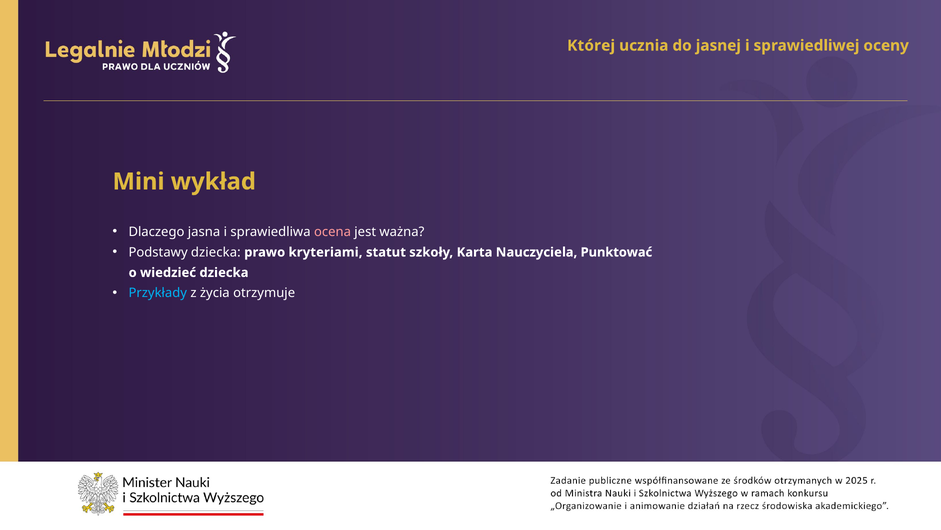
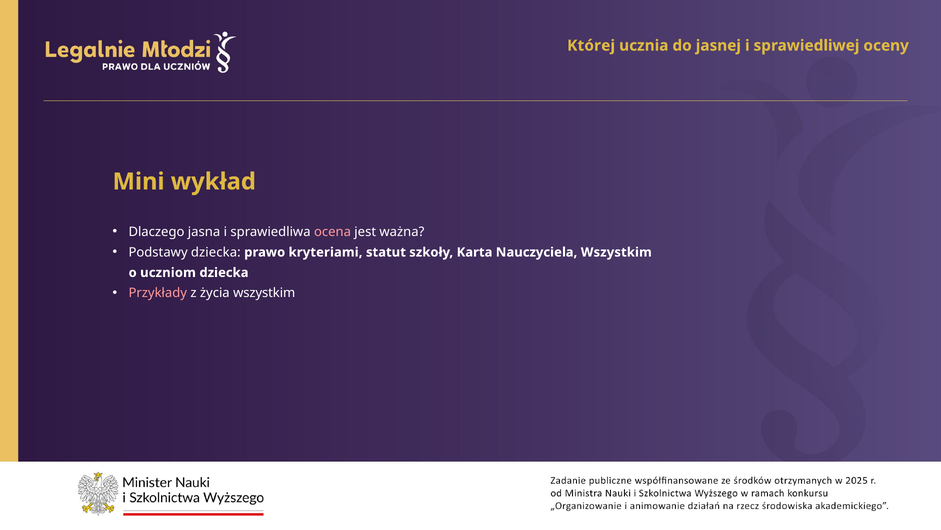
Nauczyciela Punktować: Punktować -> Wszystkim
wiedzieć: wiedzieć -> uczniom
Przykłady colour: light blue -> pink
życia otrzymuje: otrzymuje -> wszystkim
